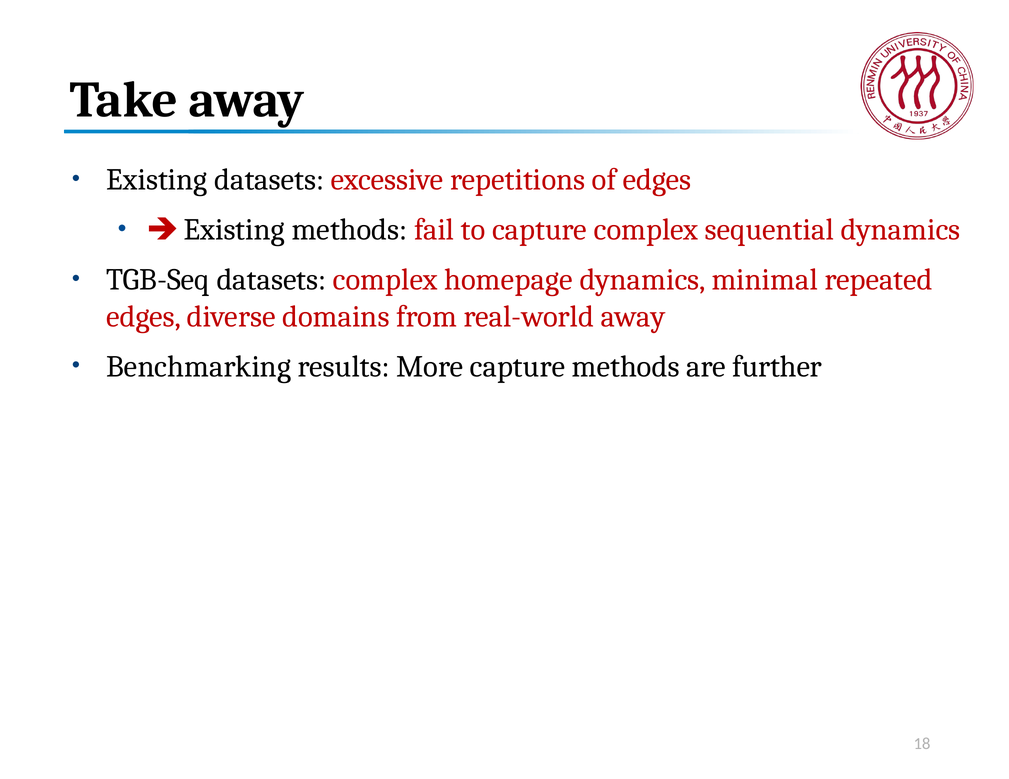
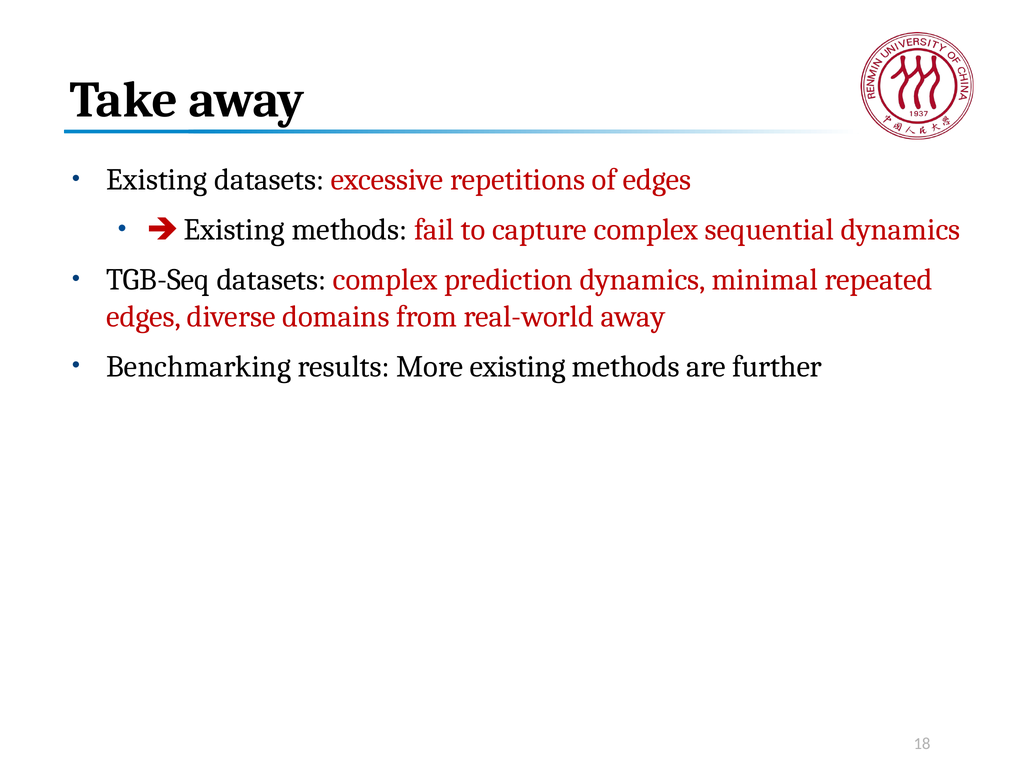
homepage: homepage -> prediction
More capture: capture -> existing
